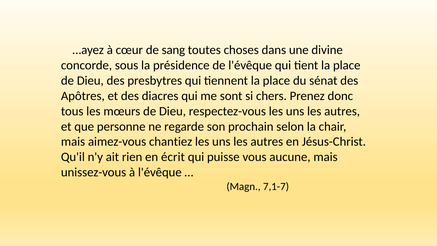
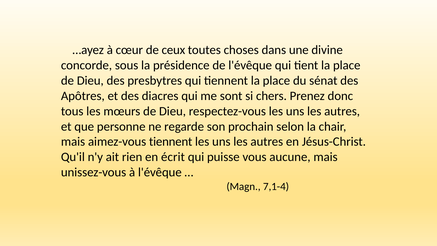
sang: sang -> ceux
aimez-vous chantiez: chantiez -> tiennent
7,1-7: 7,1-7 -> 7,1-4
